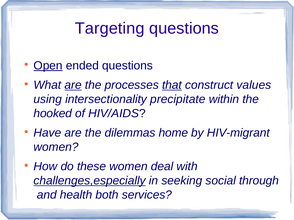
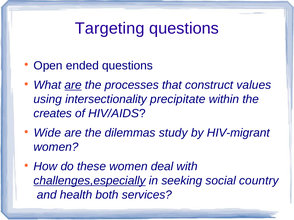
Open underline: present -> none
that underline: present -> none
hooked: hooked -> creates
Have: Have -> Wide
home: home -> study
through: through -> country
